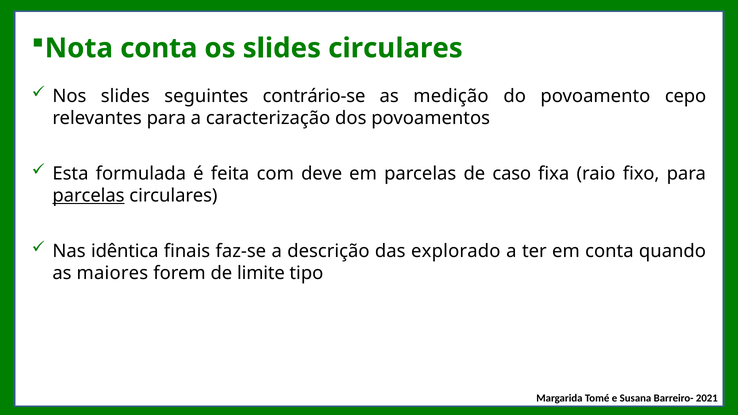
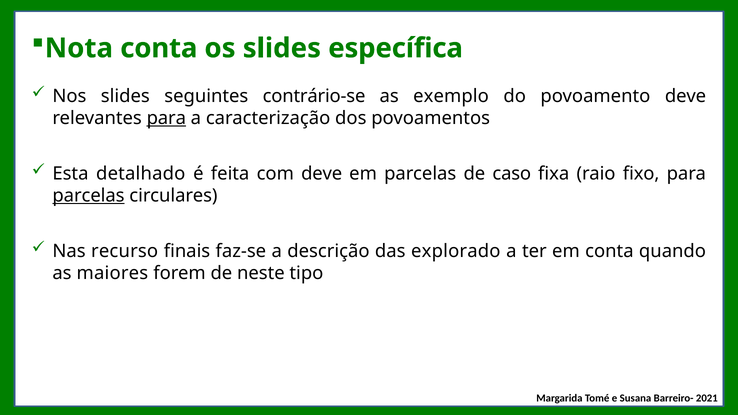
slides circulares: circulares -> específica
medição: medição -> exemplo
povoamento cepo: cepo -> deve
para at (166, 118) underline: none -> present
formulada: formulada -> detalhado
idêntica: idêntica -> recurso
limite: limite -> neste
